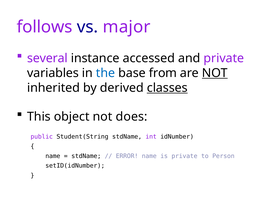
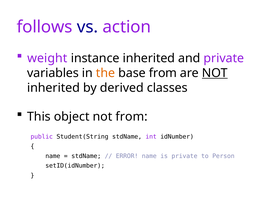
major: major -> action
several: several -> weight
instance accessed: accessed -> inherited
the colour: blue -> orange
classes underline: present -> none
not does: does -> from
